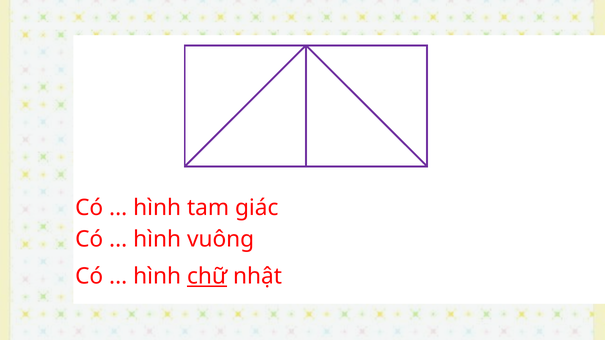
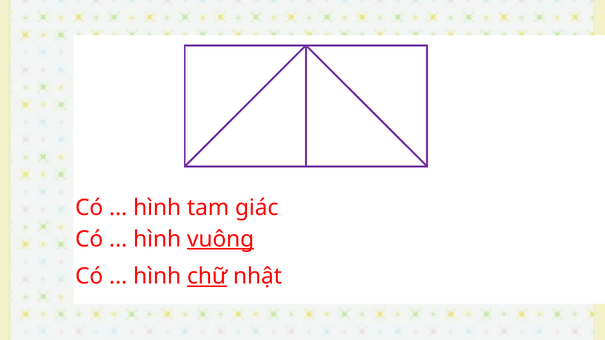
vuông underline: none -> present
